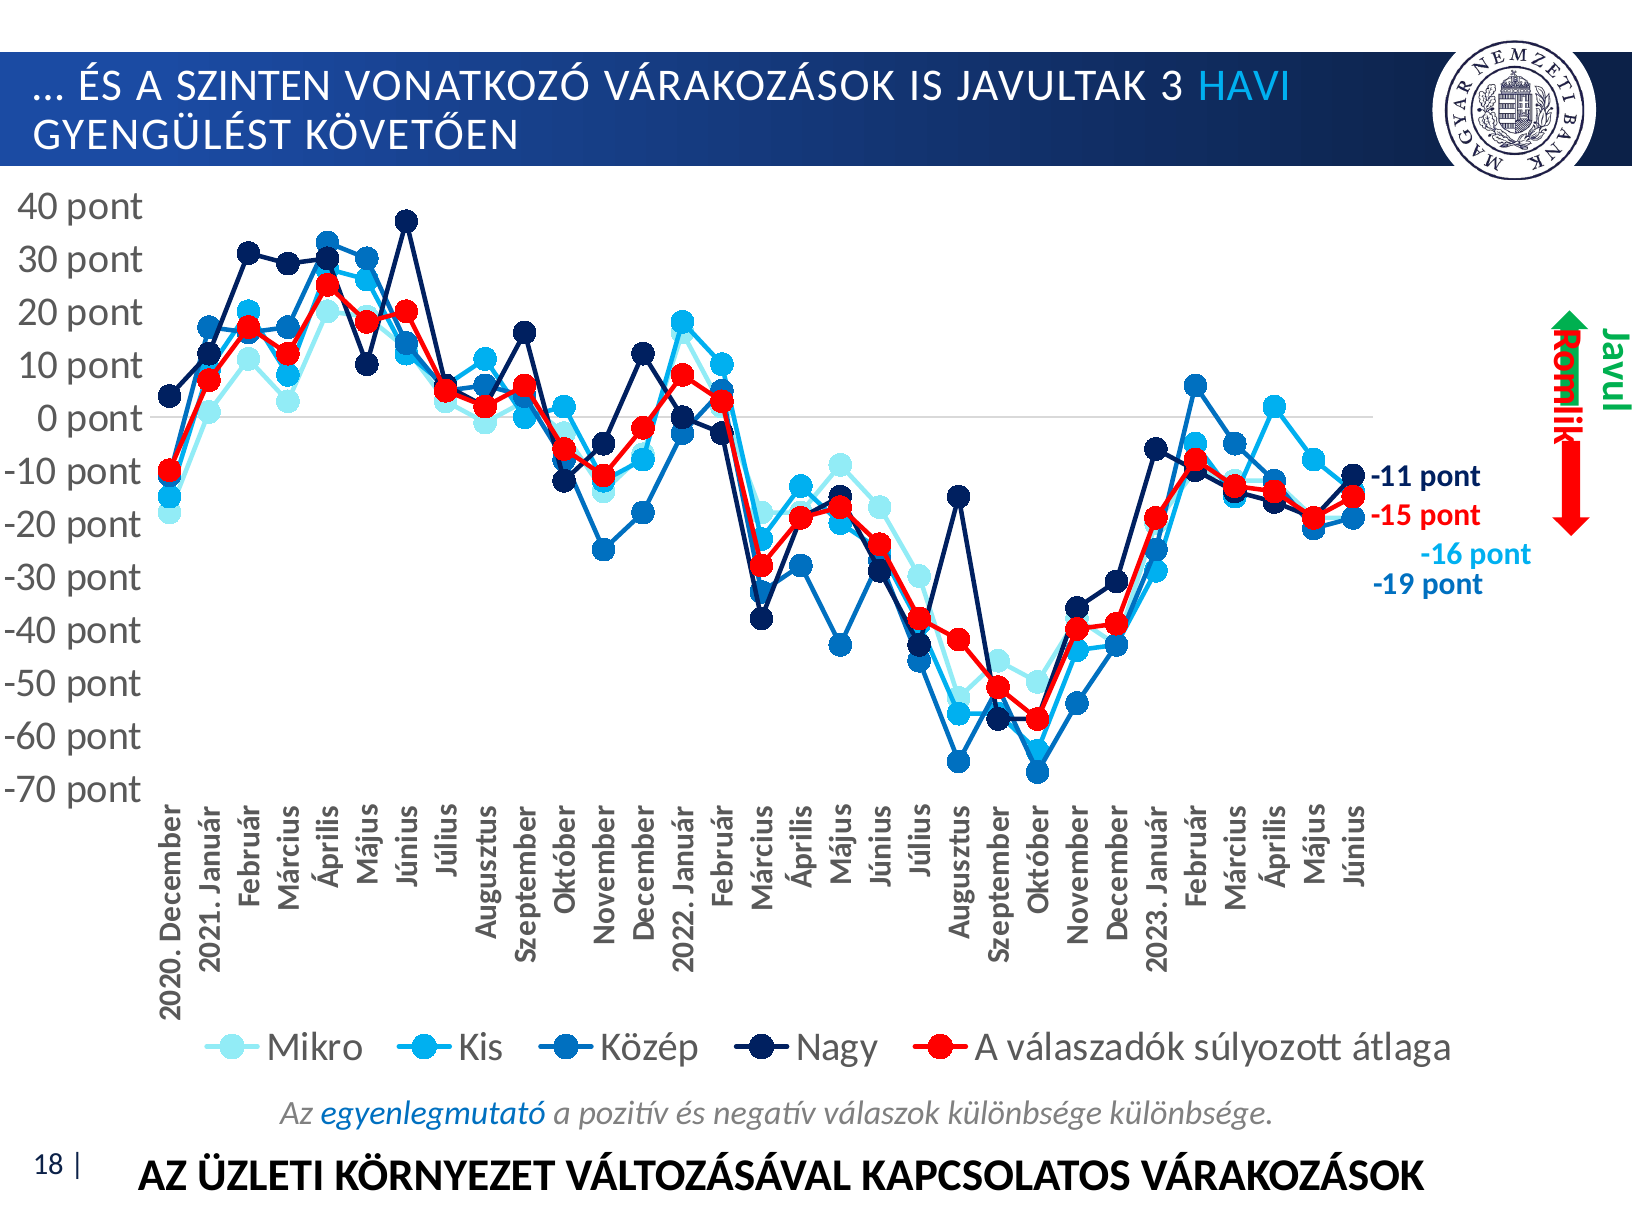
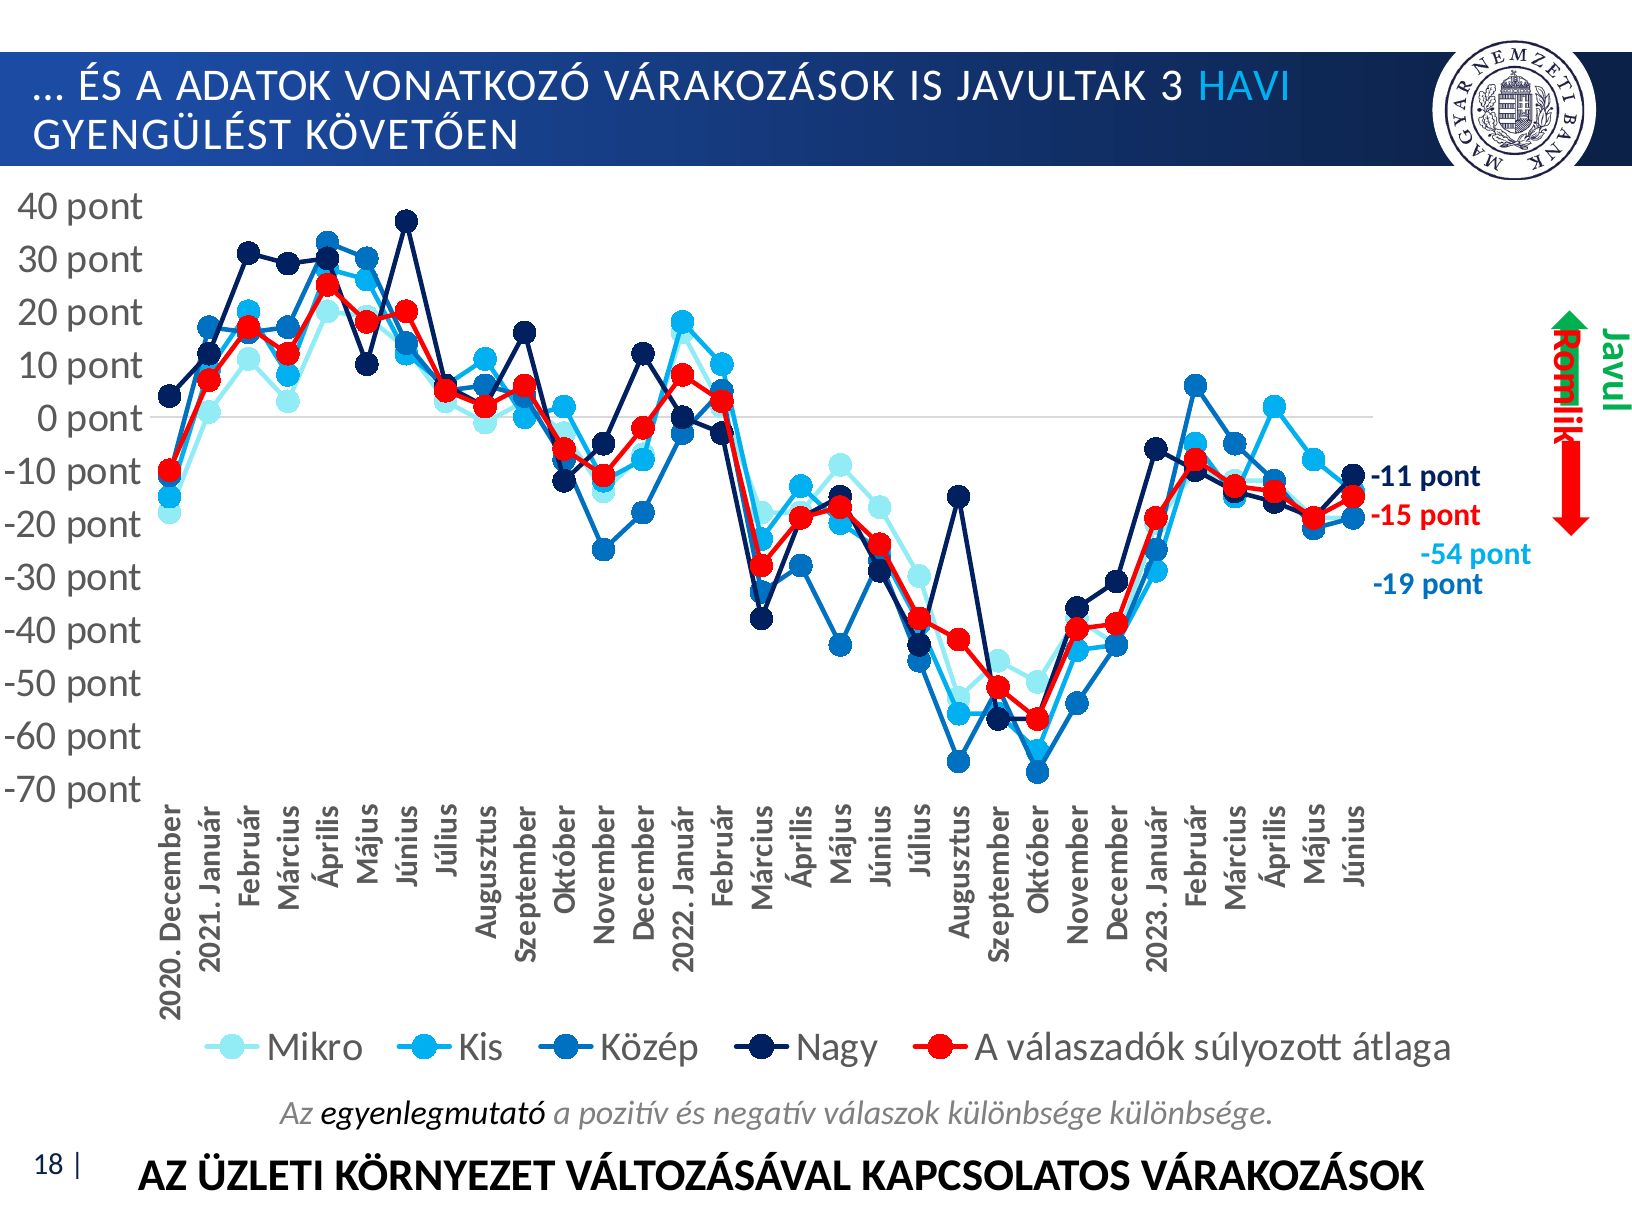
SZINTEN: SZINTEN -> ADATOK
-16: -16 -> -54
egyenlegmutató colour: blue -> black
